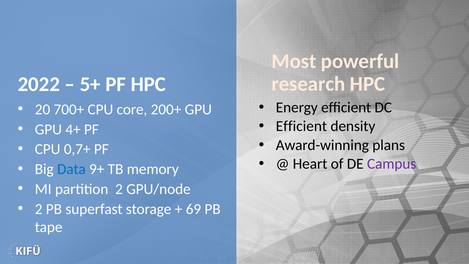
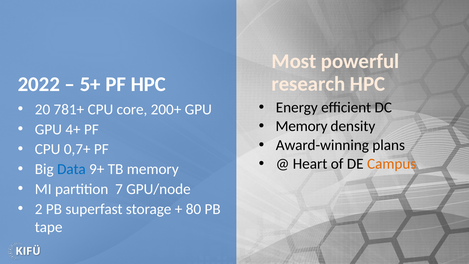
700+: 700+ -> 781+
Efficient at (301, 126): Efficient -> Memory
Campus colour: purple -> orange
partition 2: 2 -> 7
69: 69 -> 80
